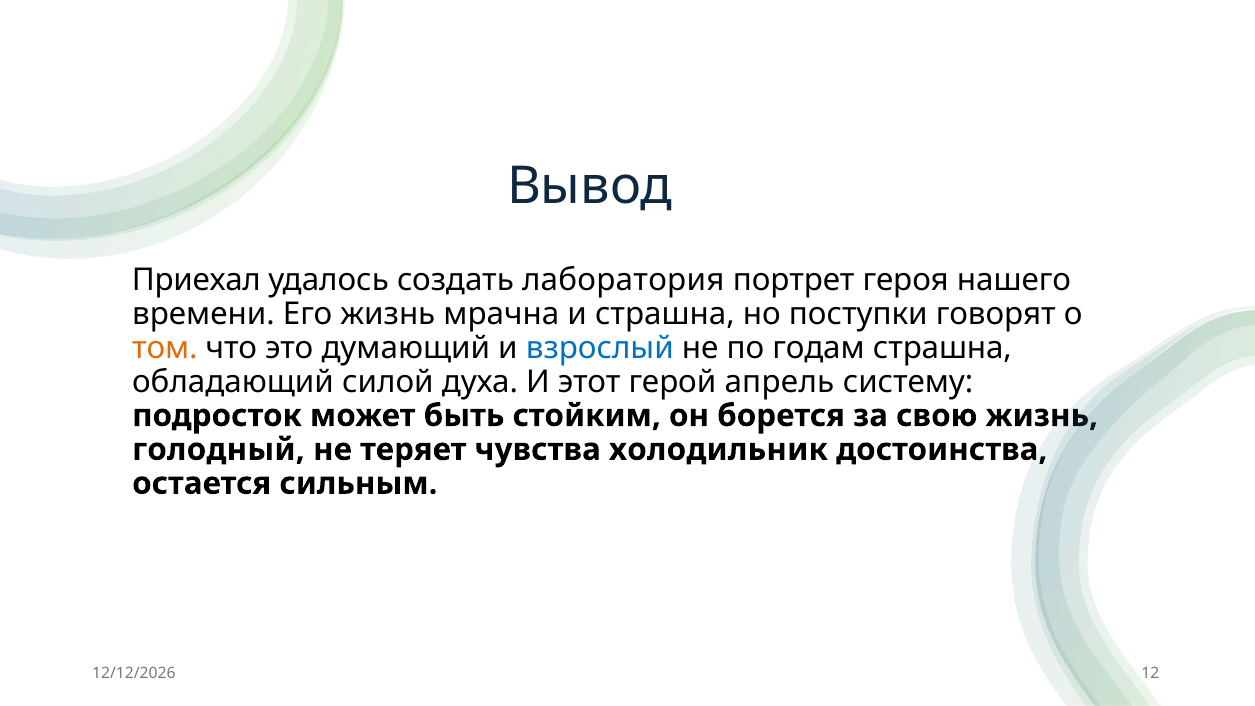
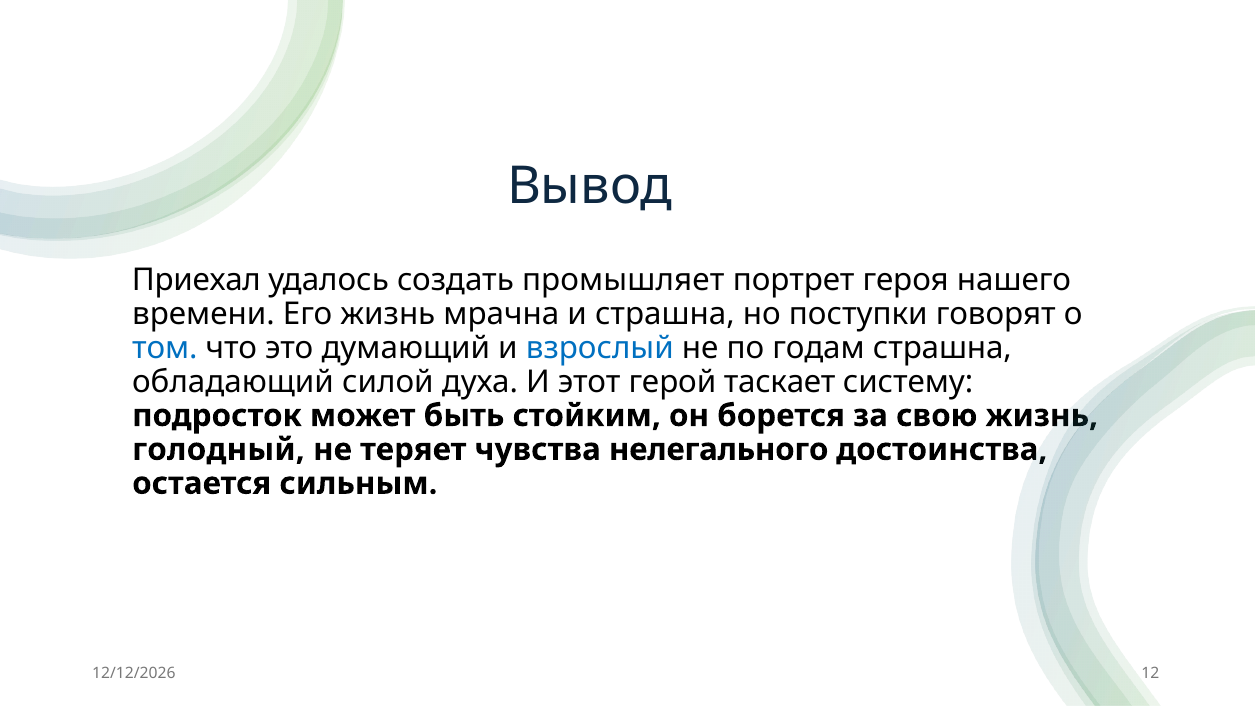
лаборатория: лаборатория -> промышляет
том colour: orange -> blue
апрель: апрель -> таскает
холодильник: холодильник -> нелегального
